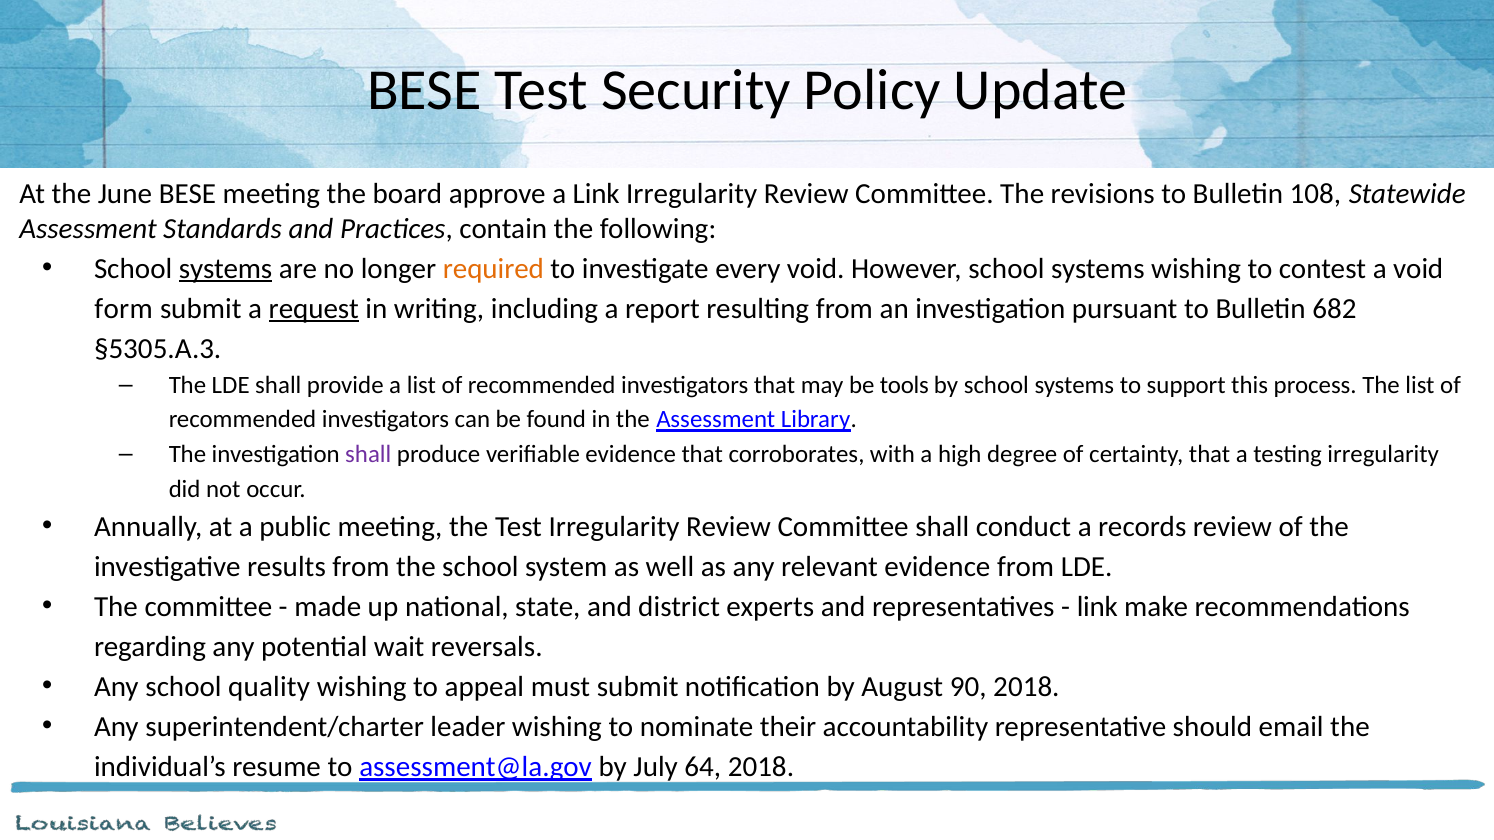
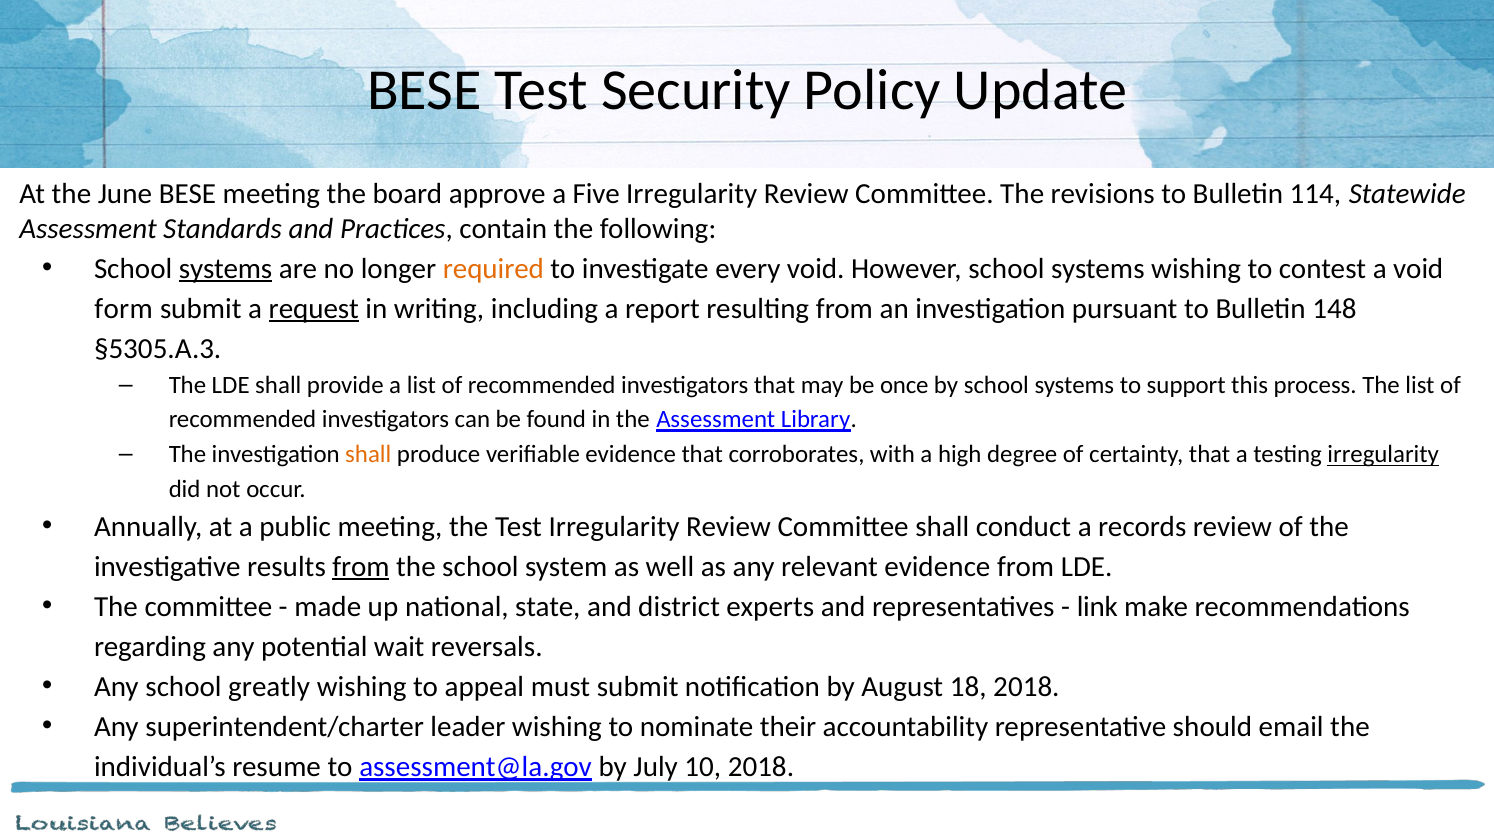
a Link: Link -> Five
108: 108 -> 114
682: 682 -> 148
tools: tools -> once
shall at (368, 455) colour: purple -> orange
irregularity at (1383, 455) underline: none -> present
from at (361, 567) underline: none -> present
quality: quality -> greatly
90: 90 -> 18
64: 64 -> 10
